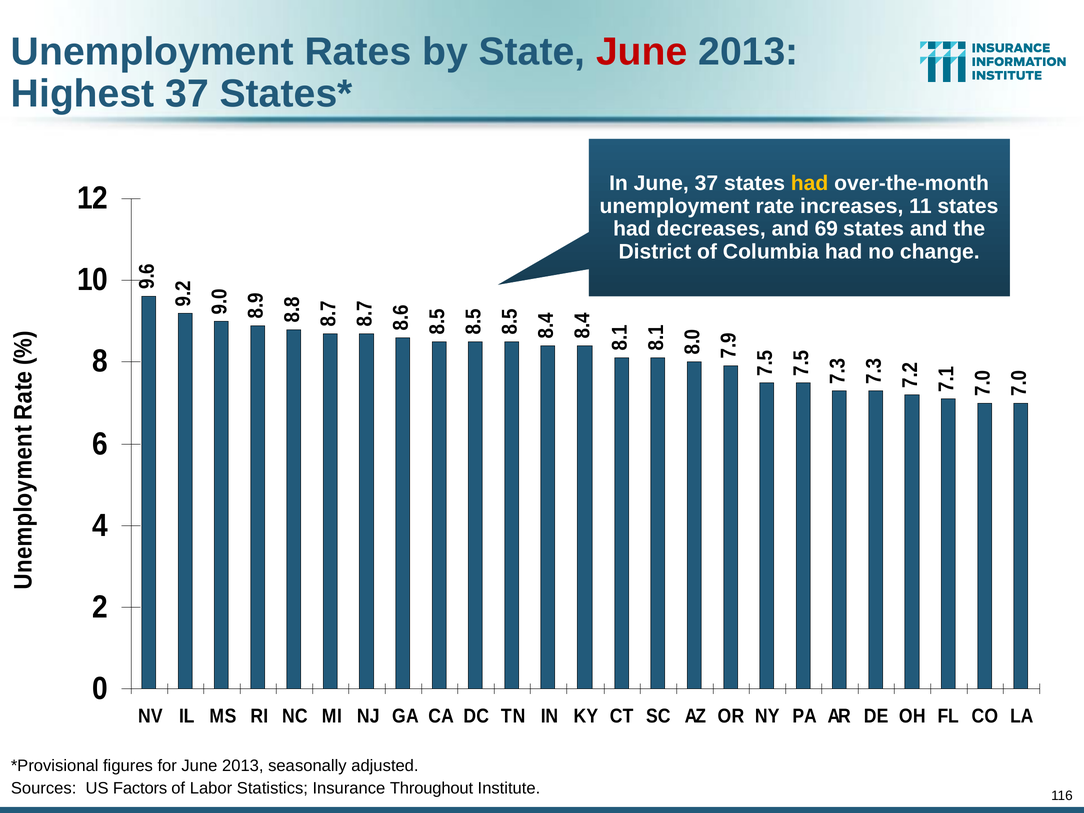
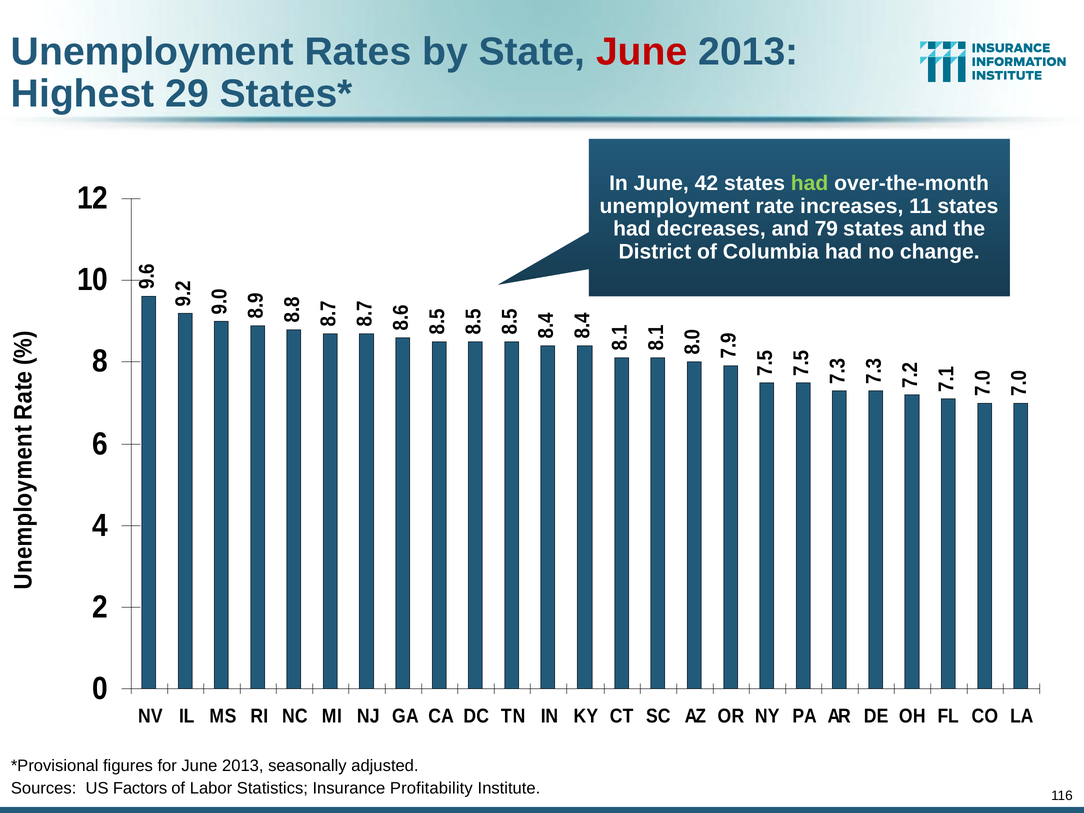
Highest 37: 37 -> 29
June 37: 37 -> 42
had at (810, 183) colour: yellow -> light green
69: 69 -> 79
Throughout: Throughout -> Profitability
